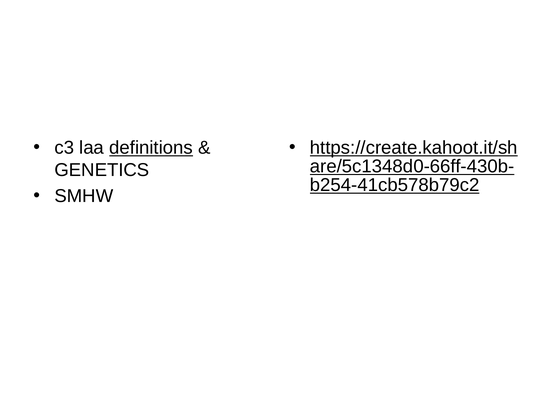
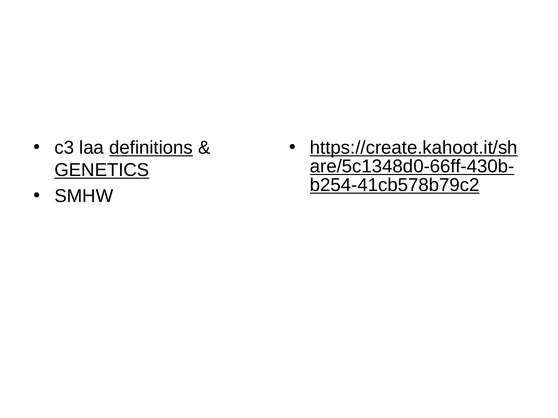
GENETICS underline: none -> present
